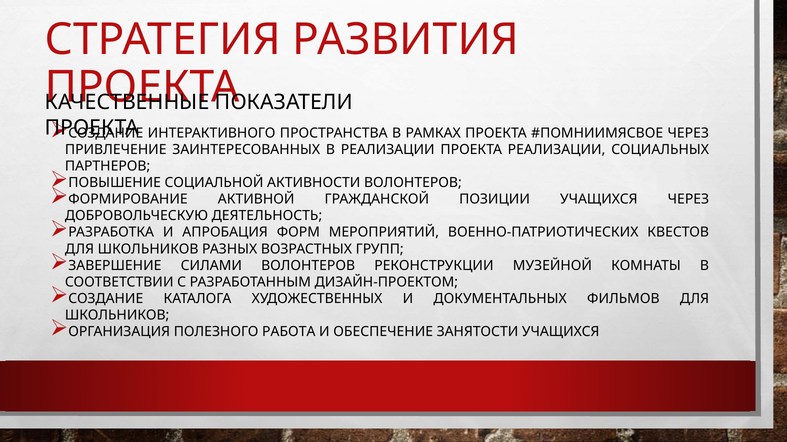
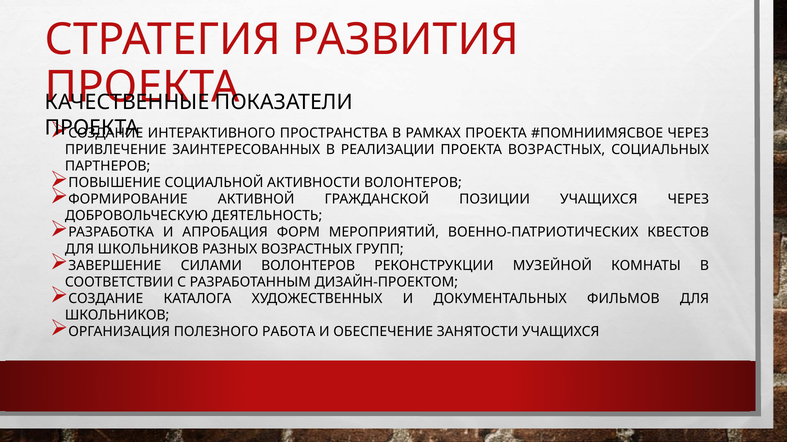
ПРОЕКТА РЕАЛИЗАЦИИ: РЕАЛИЗАЦИИ -> ВОЗРАСТНЫХ
